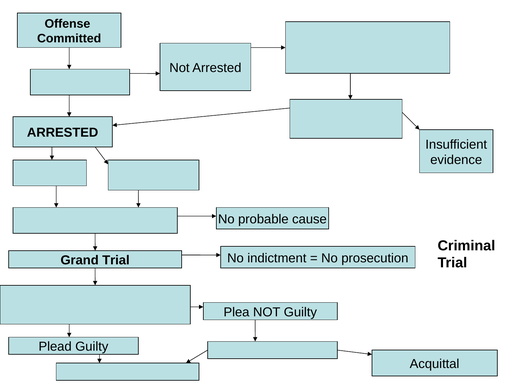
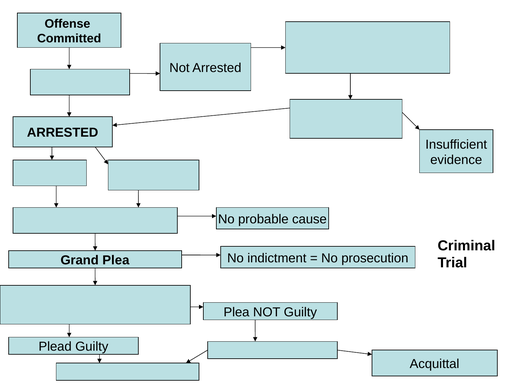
Grand Trial: Trial -> Plea
